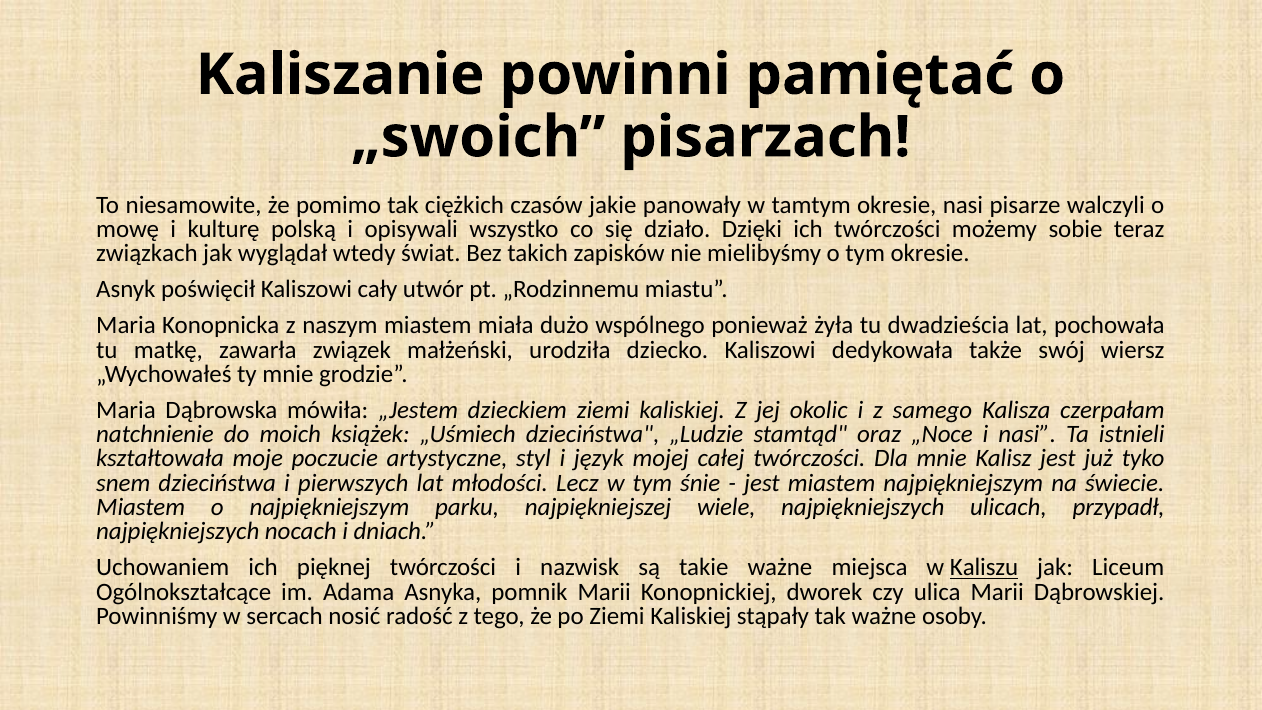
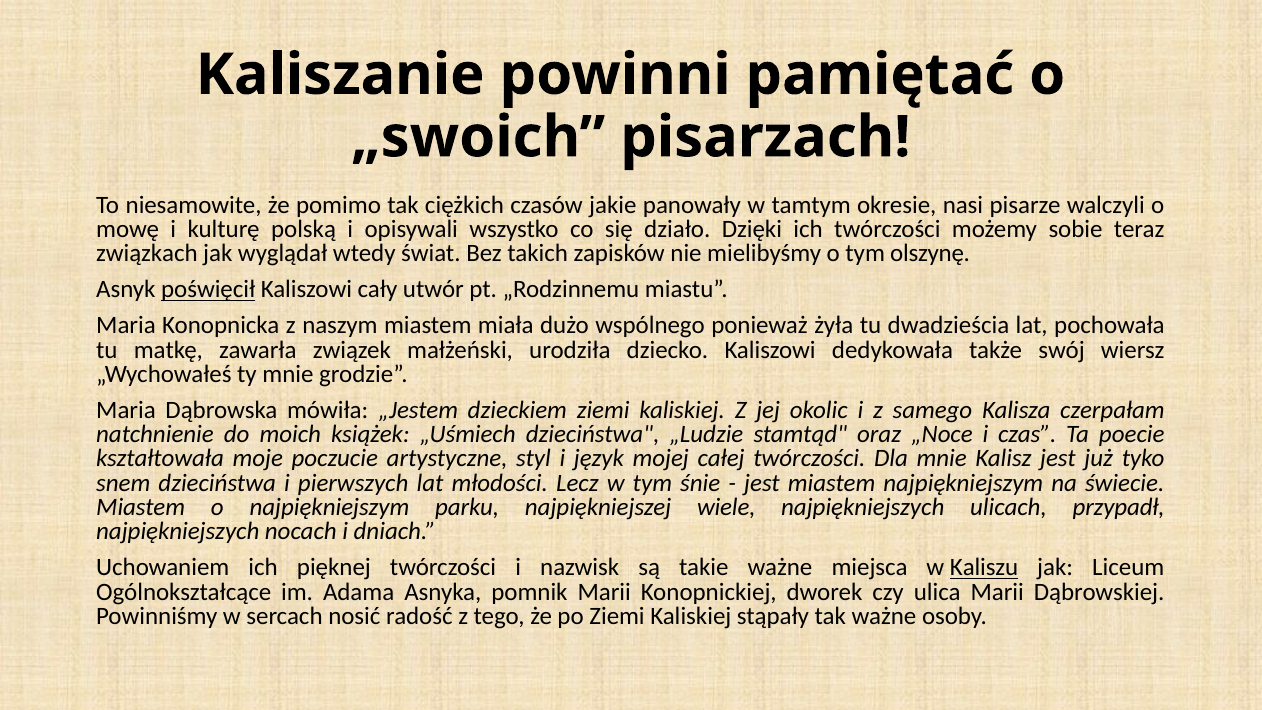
tym okresie: okresie -> olszynę
poświęcił underline: none -> present
i nasi: nasi -> czas
istnieli: istnieli -> poecie
